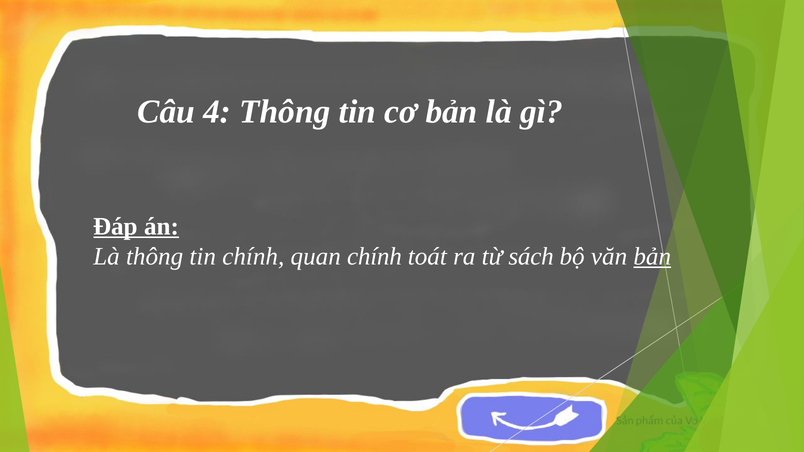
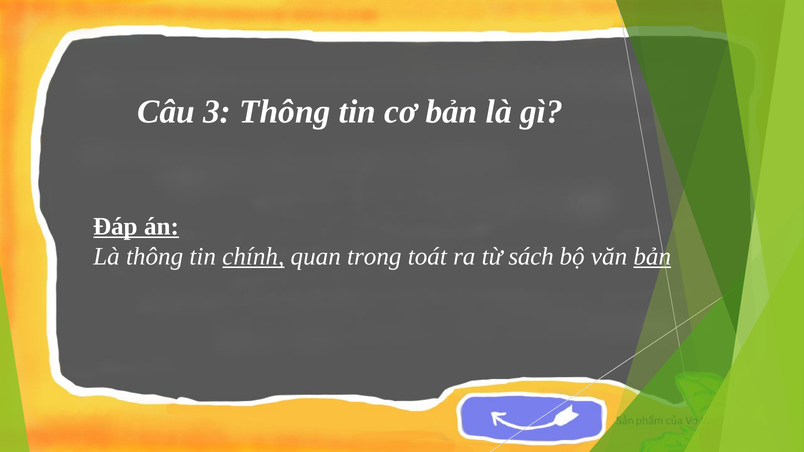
4: 4 -> 3
chính at (253, 257) underline: none -> present
quan chính: chính -> trong
